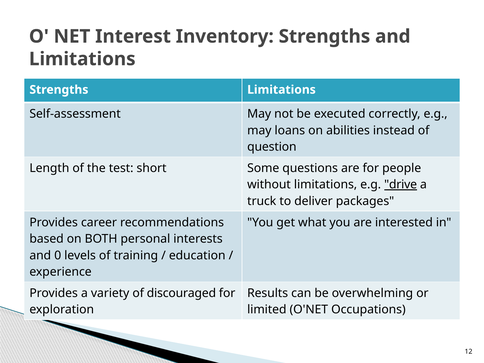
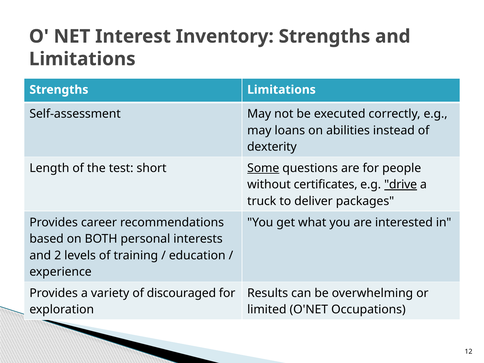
question: question -> dexterity
Some underline: none -> present
without limitations: limitations -> certificates
0: 0 -> 2
